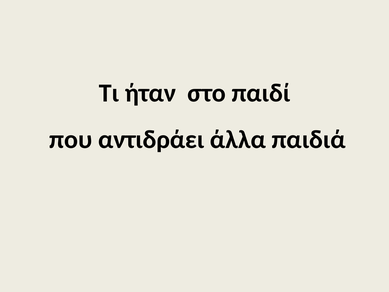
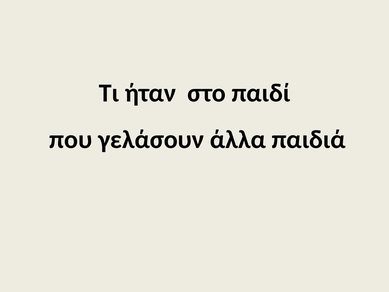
αντιδράει: αντιδράει -> γελάσουν
